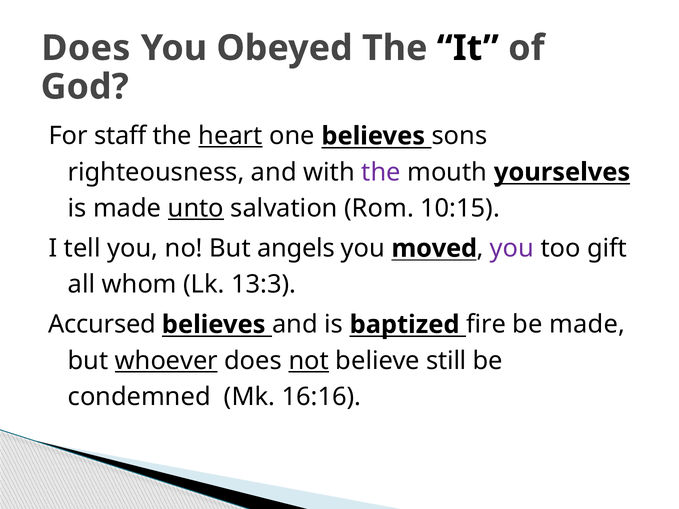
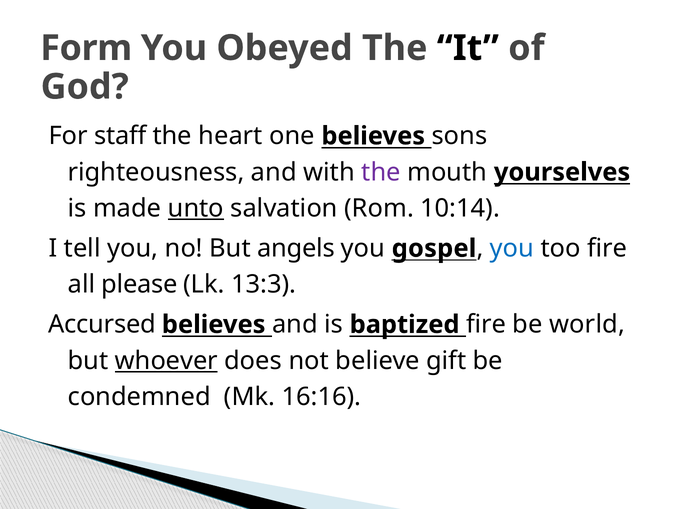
Does at (86, 48): Does -> Form
heart underline: present -> none
10:15: 10:15 -> 10:14
moved: moved -> gospel
you at (512, 248) colour: purple -> blue
too gift: gift -> fire
whom: whom -> please
be made: made -> world
not underline: present -> none
still: still -> gift
